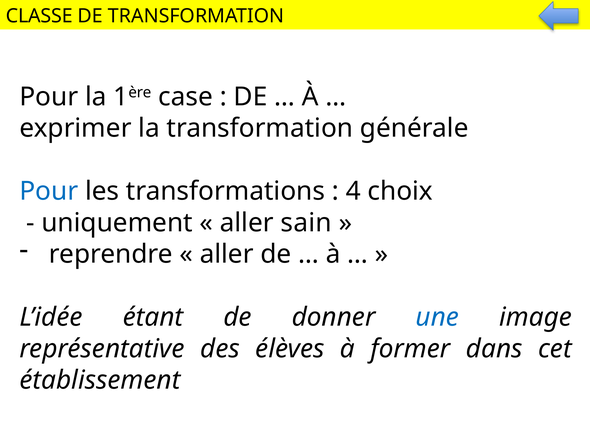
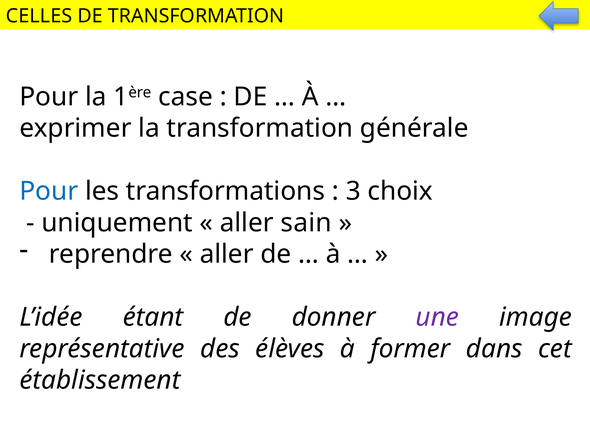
CLASSE: CLASSE -> CELLES
4: 4 -> 3
une colour: blue -> purple
